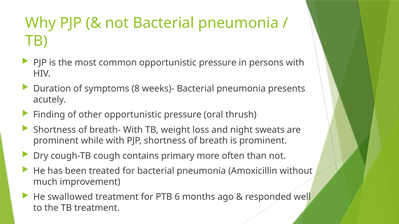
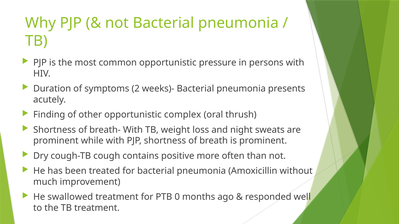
8: 8 -> 2
other opportunistic pressure: pressure -> complex
primary: primary -> positive
6: 6 -> 0
